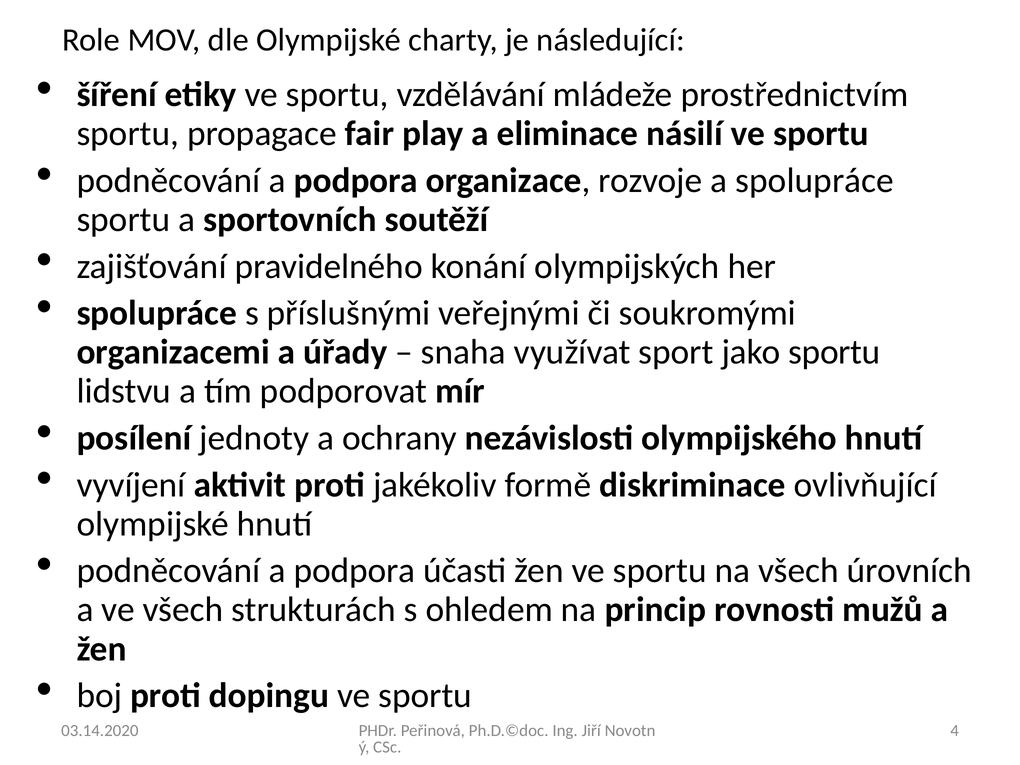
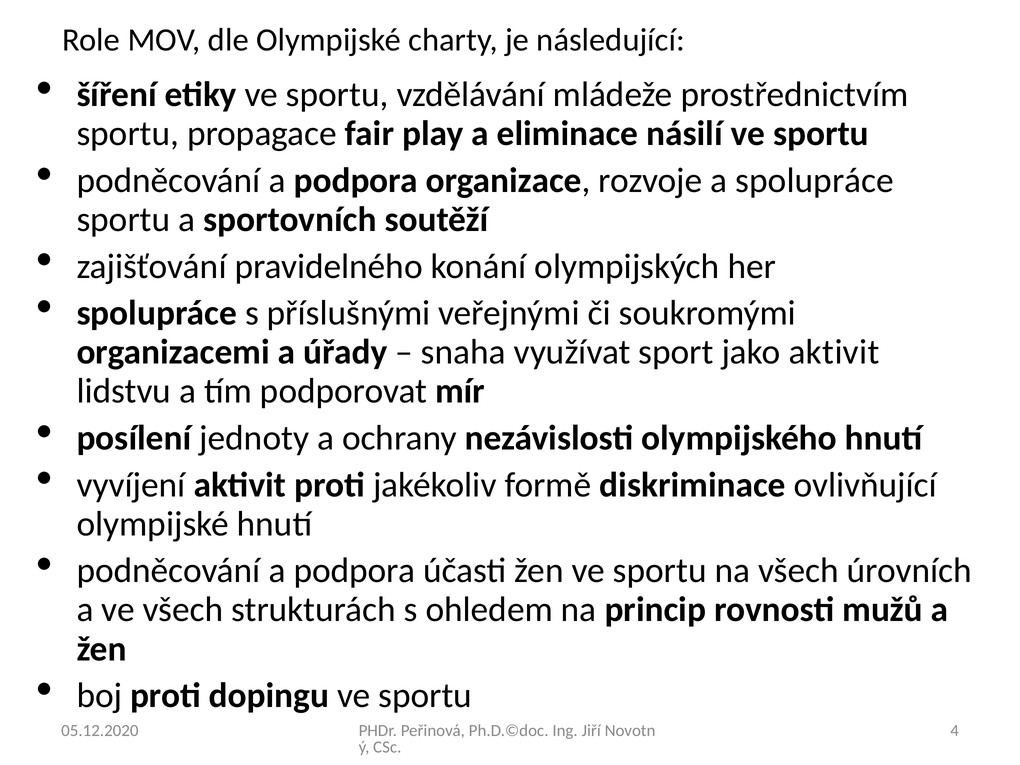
jako sportu: sportu -> aktivit
03.14.2020: 03.14.2020 -> 05.12.2020
